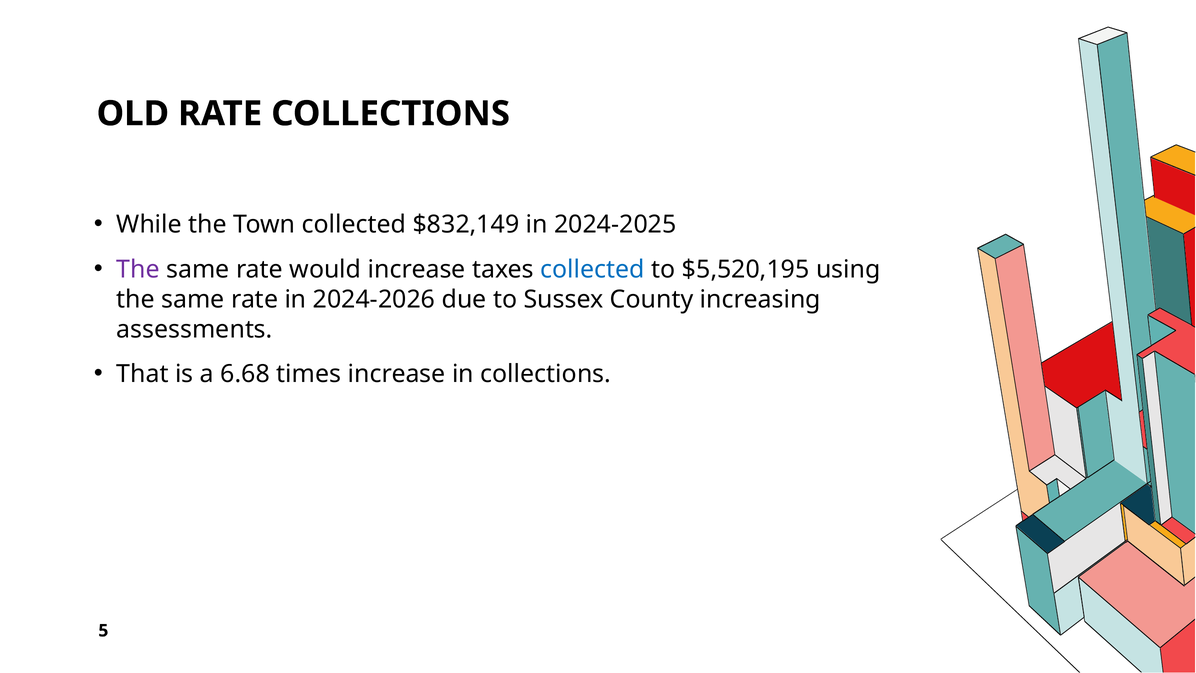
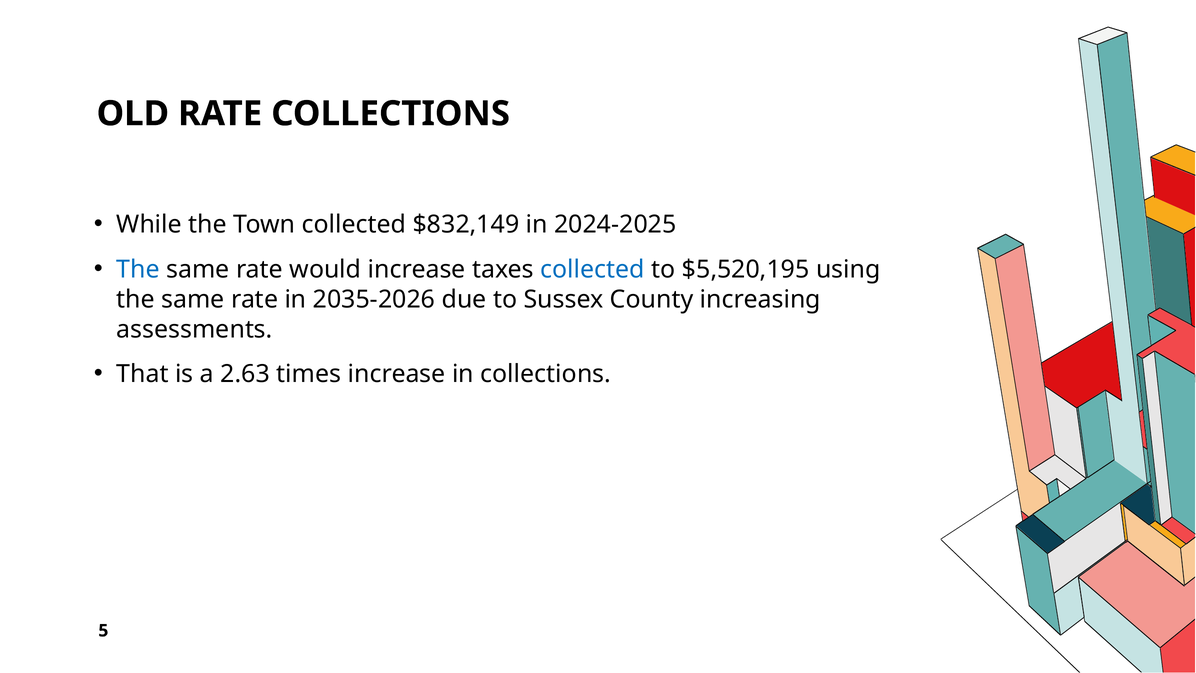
The at (138, 269) colour: purple -> blue
2024-2026: 2024-2026 -> 2035-2026
6.68: 6.68 -> 2.63
